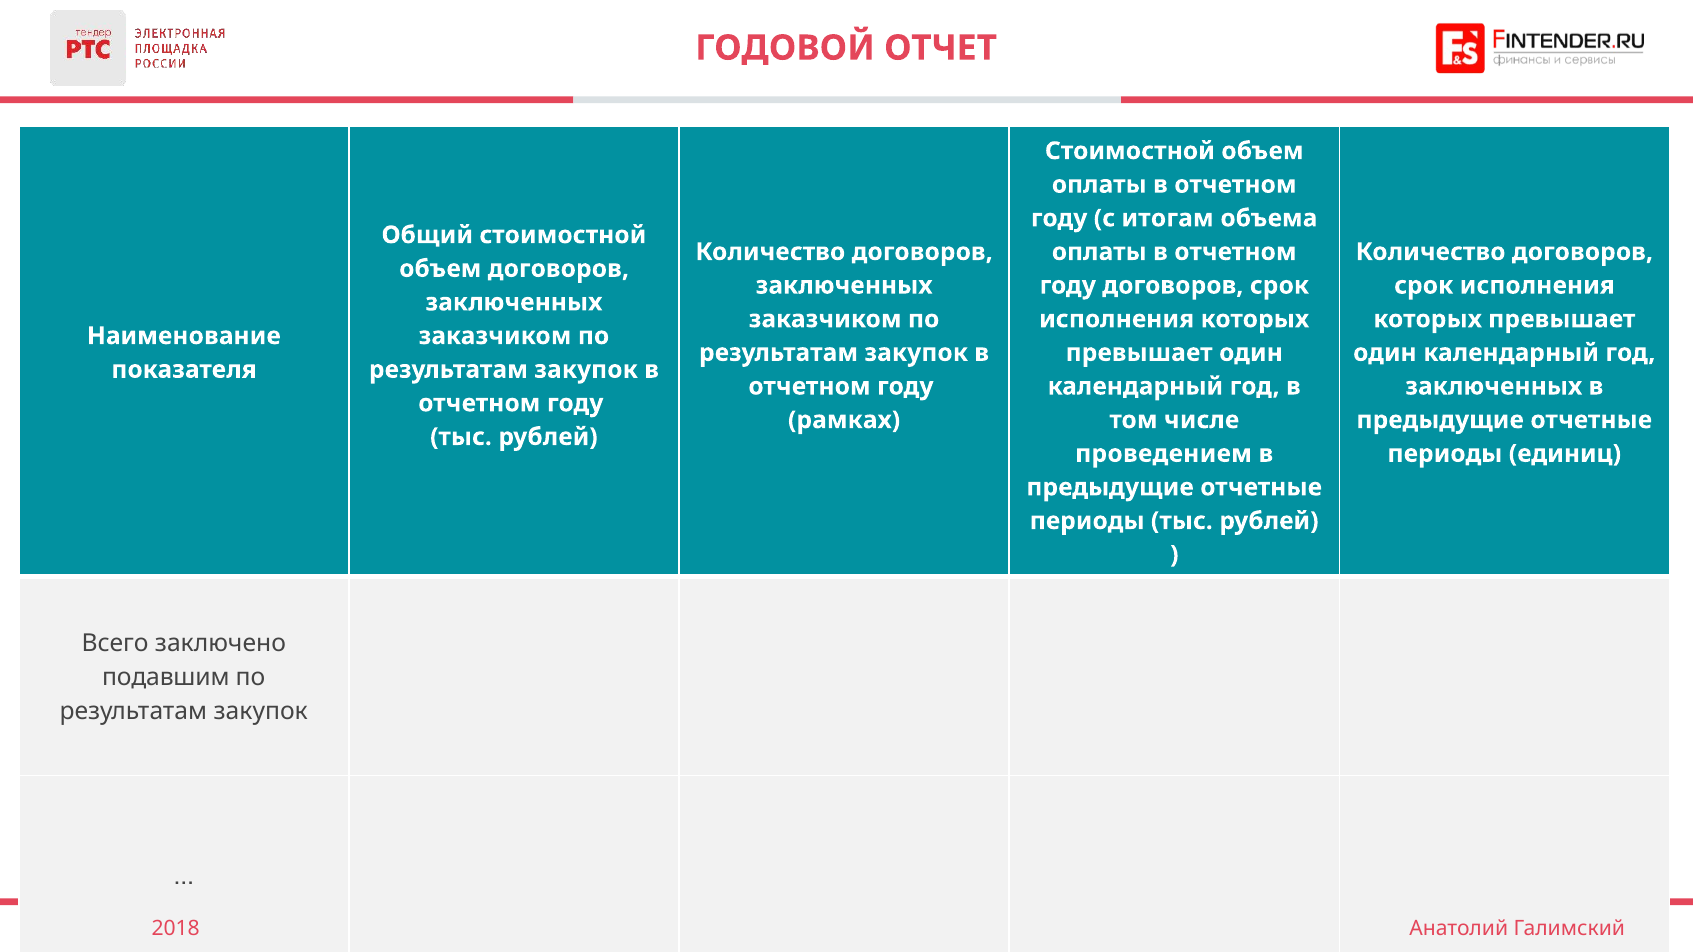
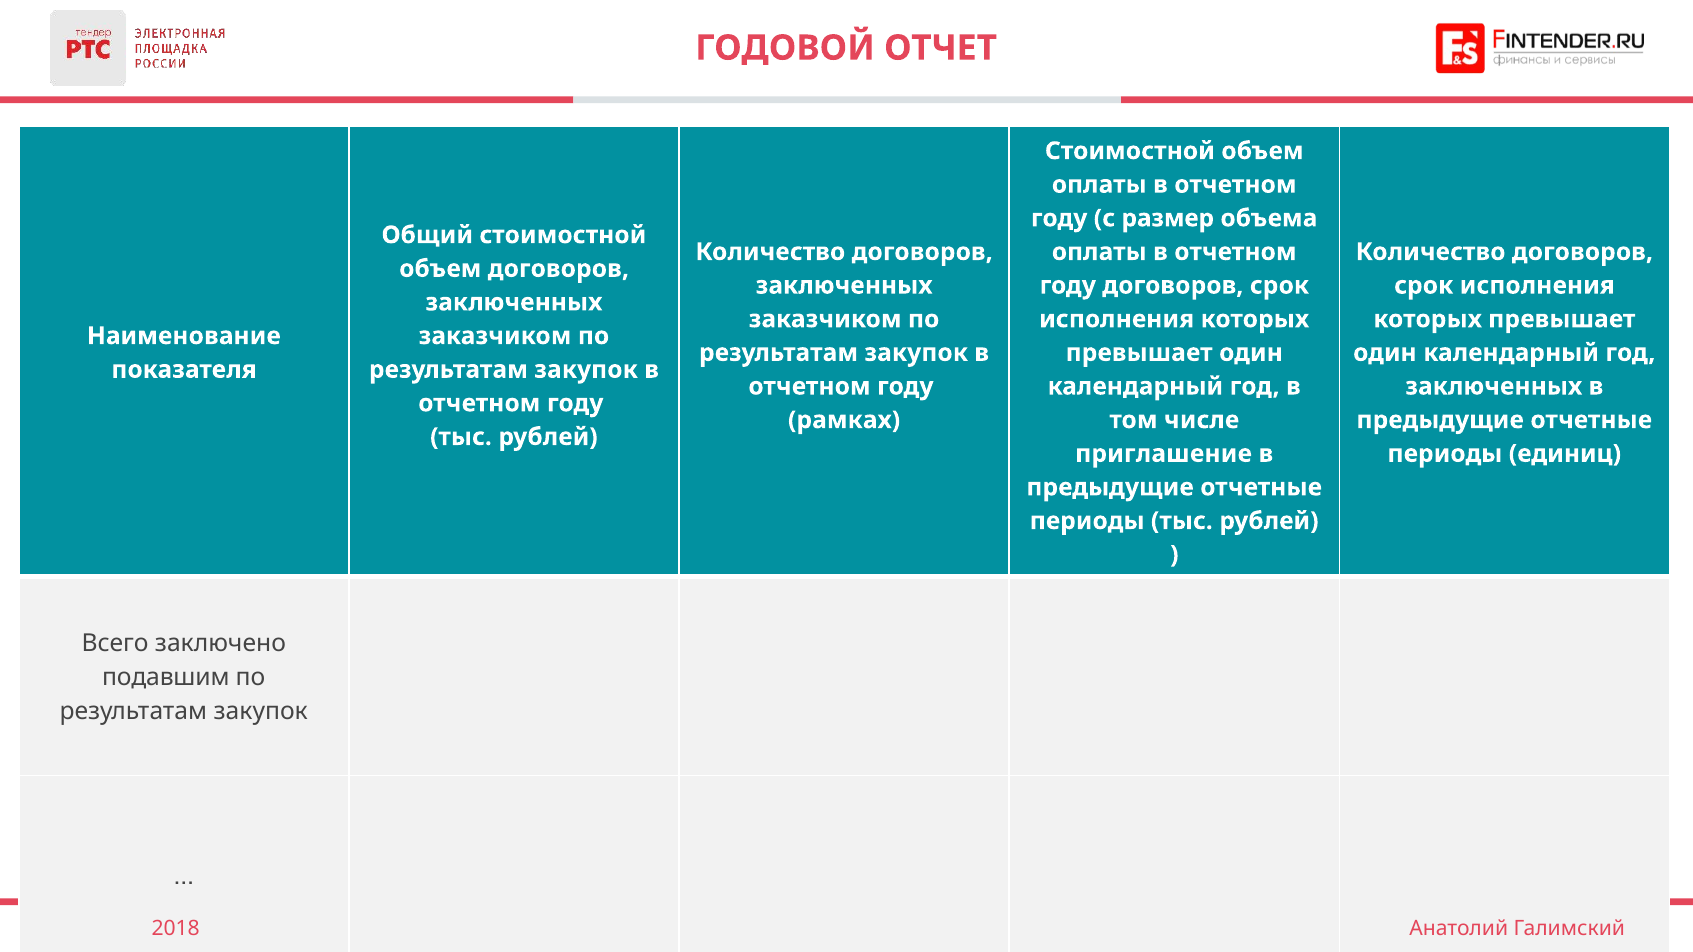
итогам: итогам -> размер
проведением: проведением -> приглашение
